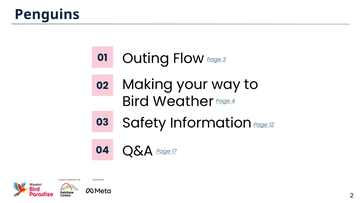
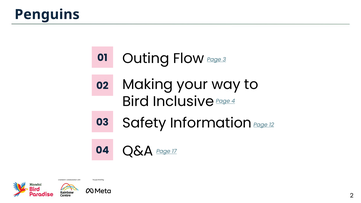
Weather: Weather -> Inclusive
